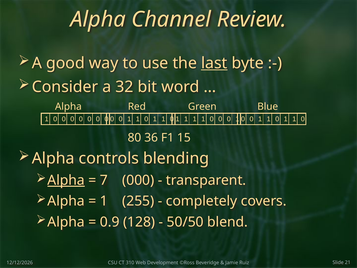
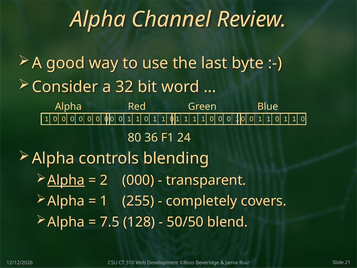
last underline: present -> none
15: 15 -> 24
7: 7 -> 2
0.9: 0.9 -> 7.5
